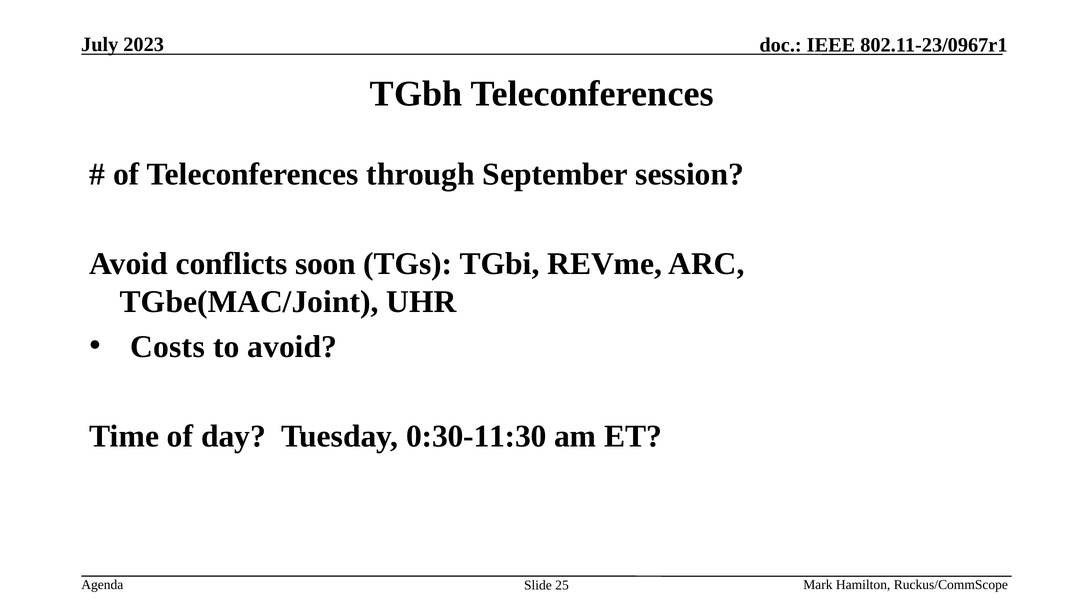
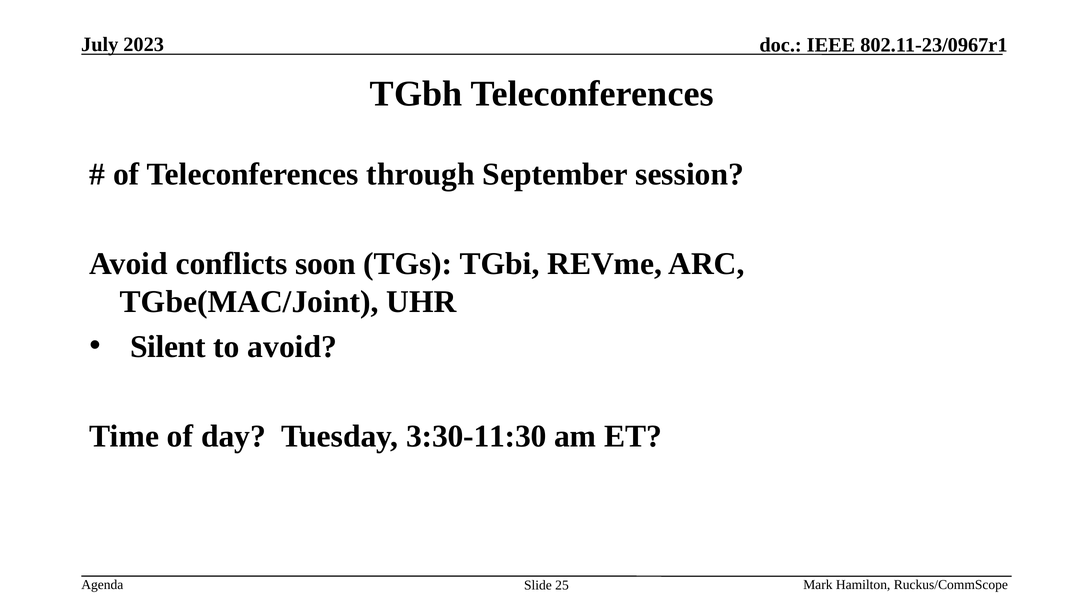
Costs: Costs -> Silent
0:30-11:30: 0:30-11:30 -> 3:30-11:30
